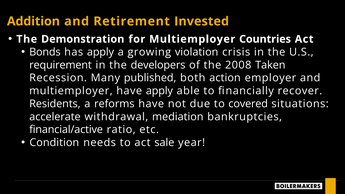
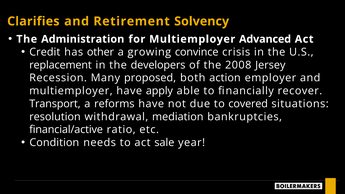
Addition: Addition -> Clarifies
Invested: Invested -> Solvency
Demonstration: Demonstration -> Administration
Countries: Countries -> Advanced
Bonds: Bonds -> Credit
has apply: apply -> other
violation: violation -> convince
requirement: requirement -> replacement
Taken: Taken -> Jersey
published: published -> proposed
Residents: Residents -> Transport
accelerate: accelerate -> resolution
